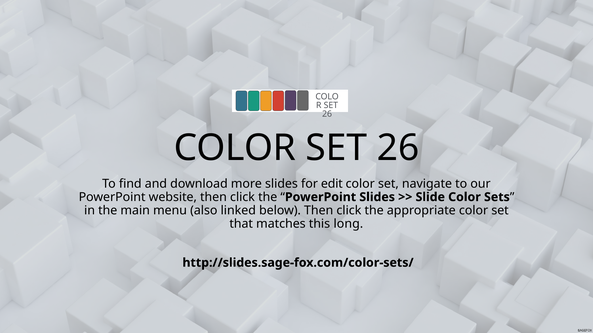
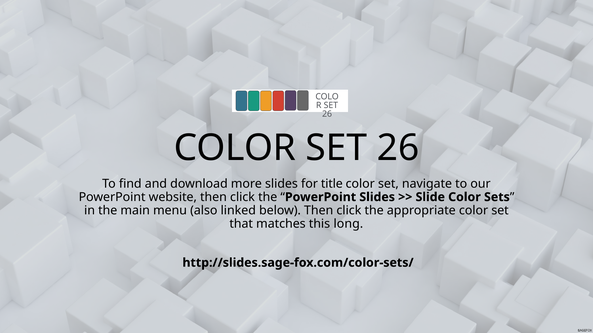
edit: edit -> title
